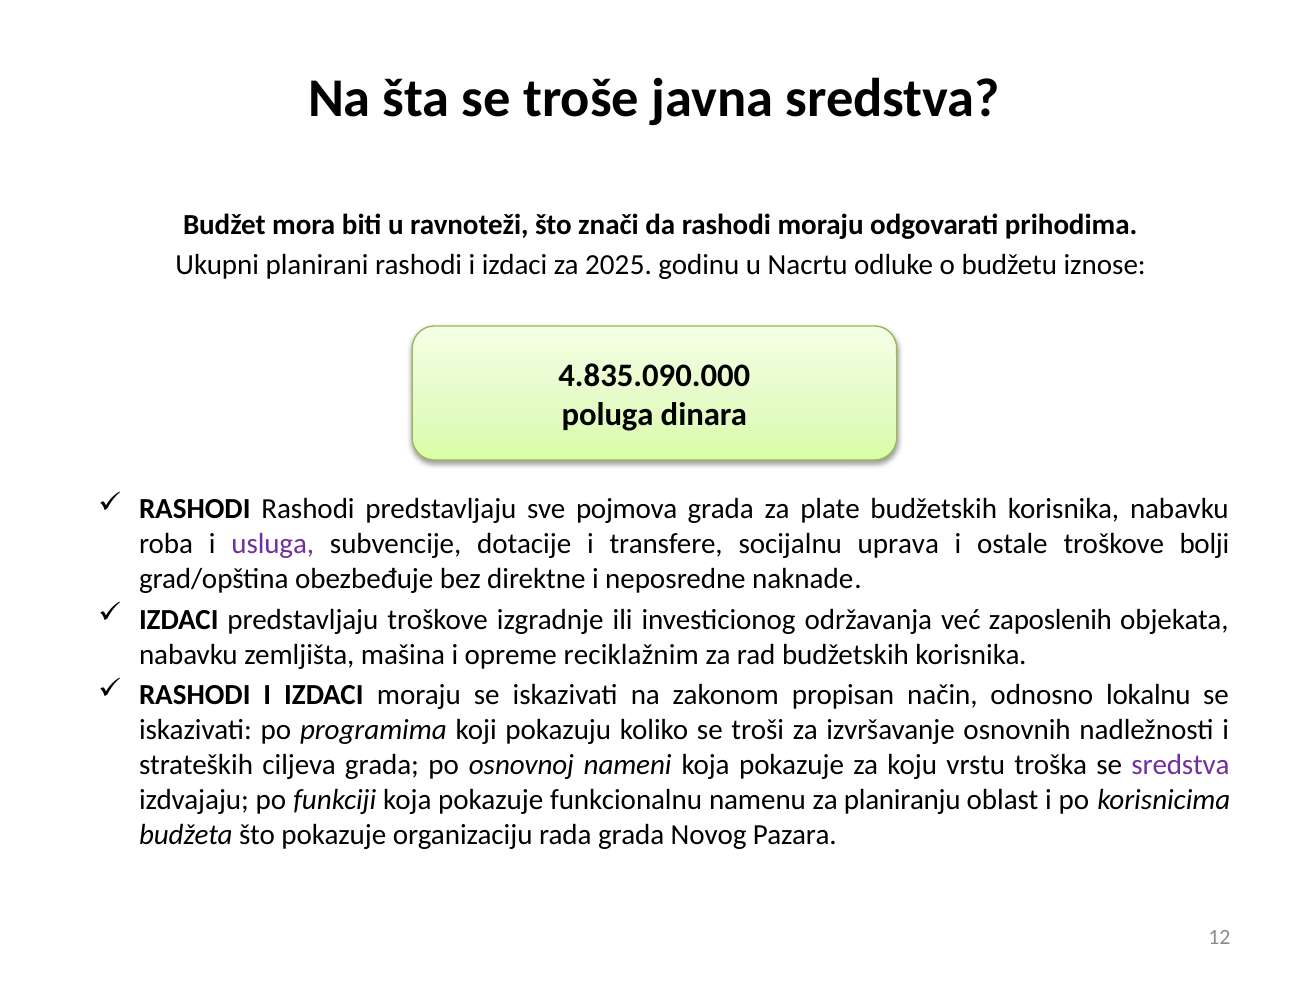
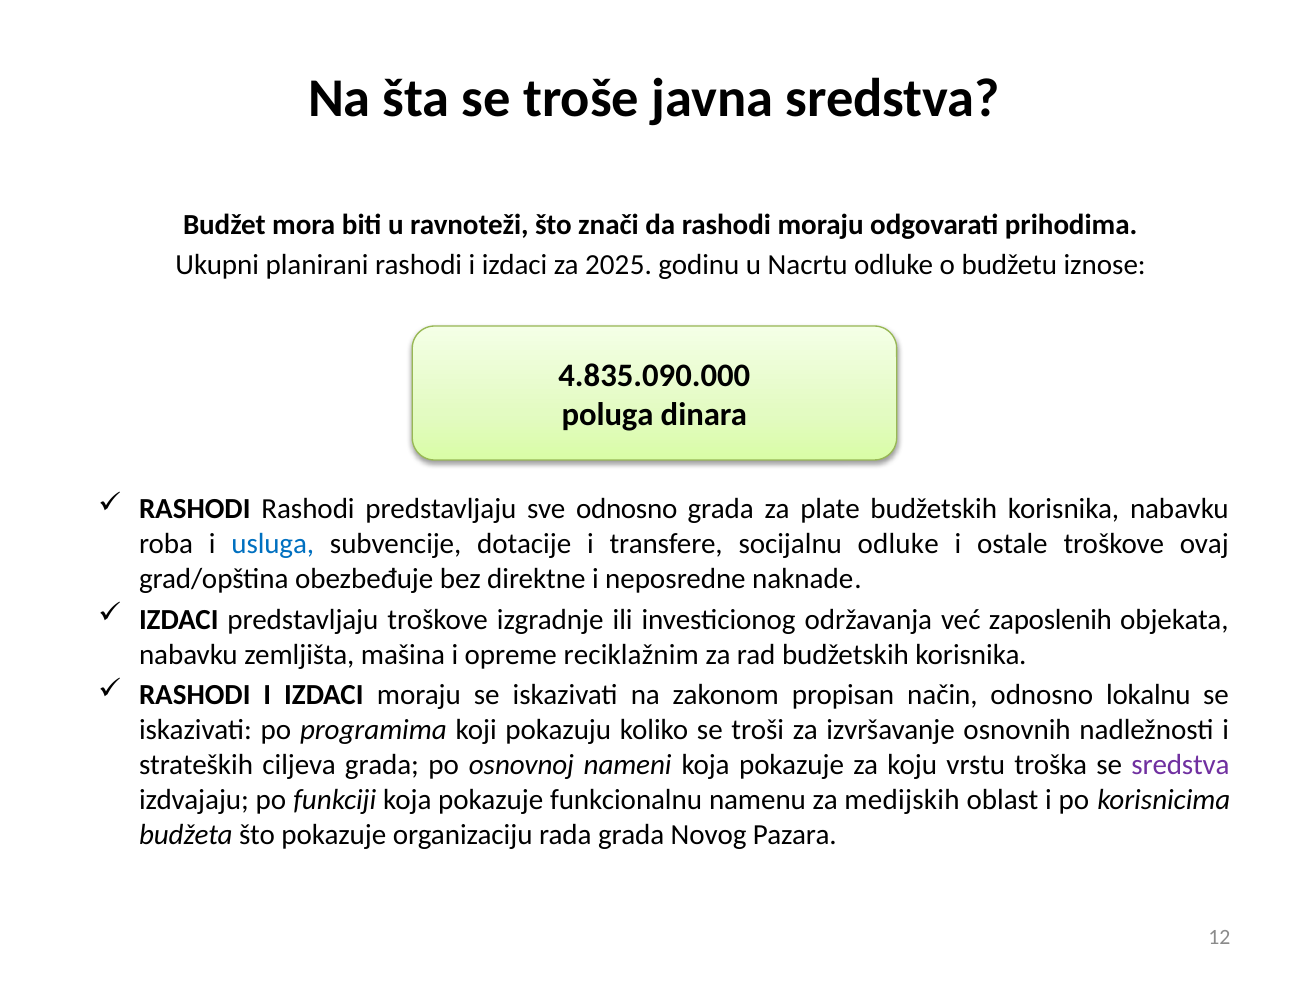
sve pojmova: pojmova -> odnosno
usluga colour: purple -> blue
socijalnu uprava: uprava -> odluke
bolji: bolji -> ovaj
planiranju: planiranju -> medijskih
